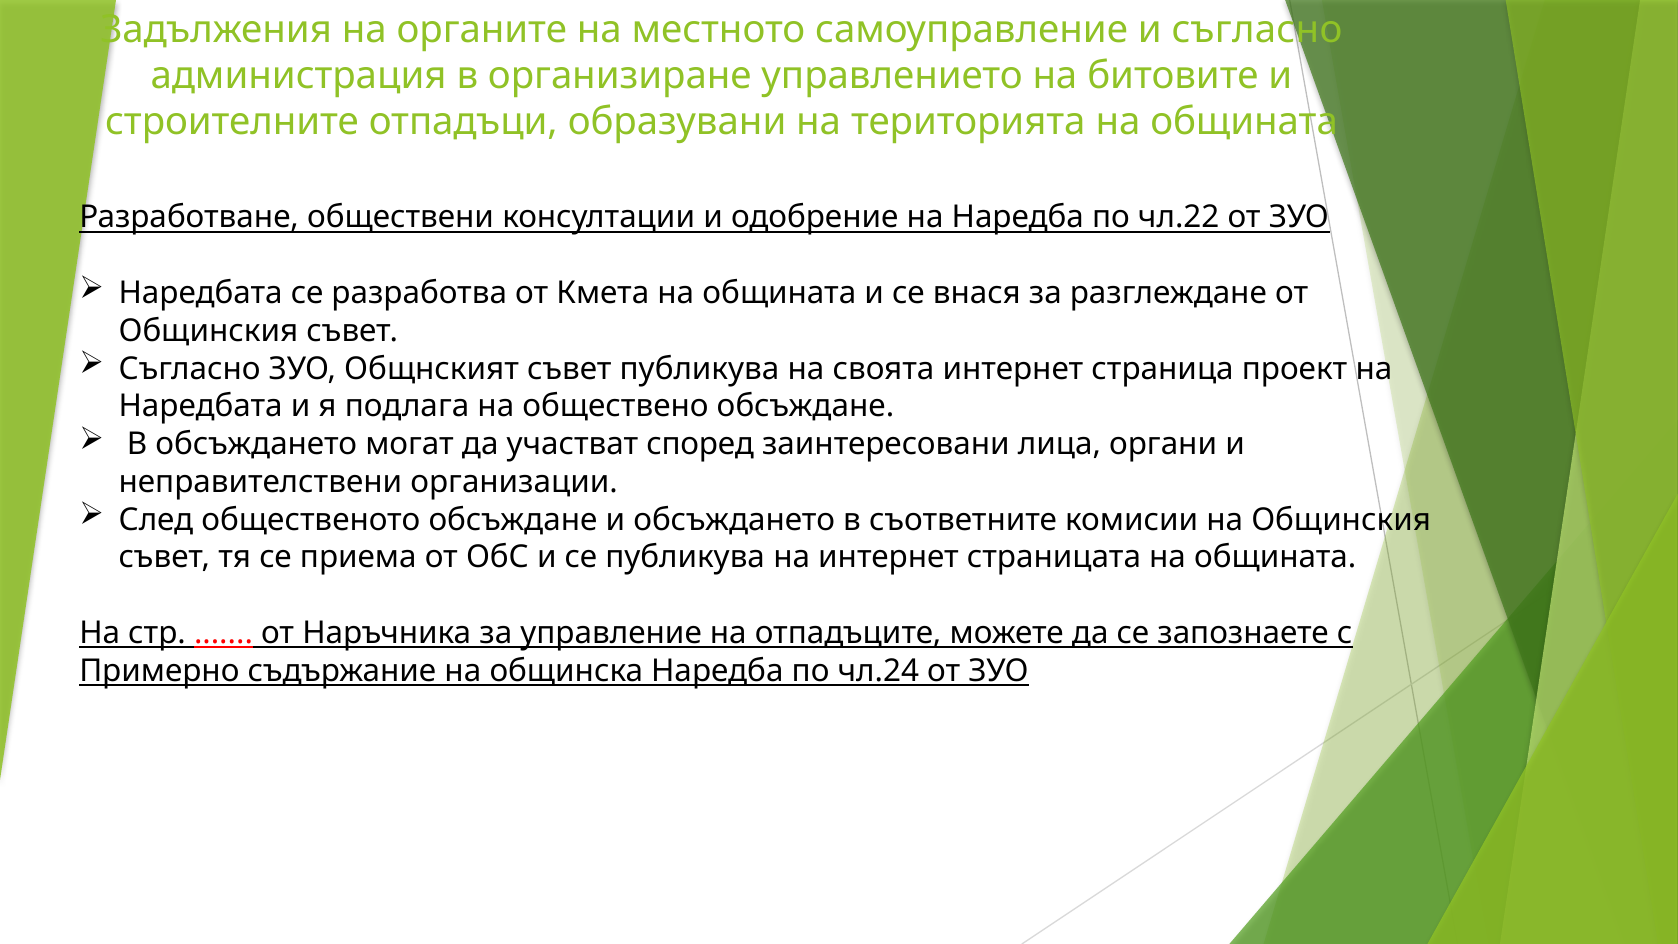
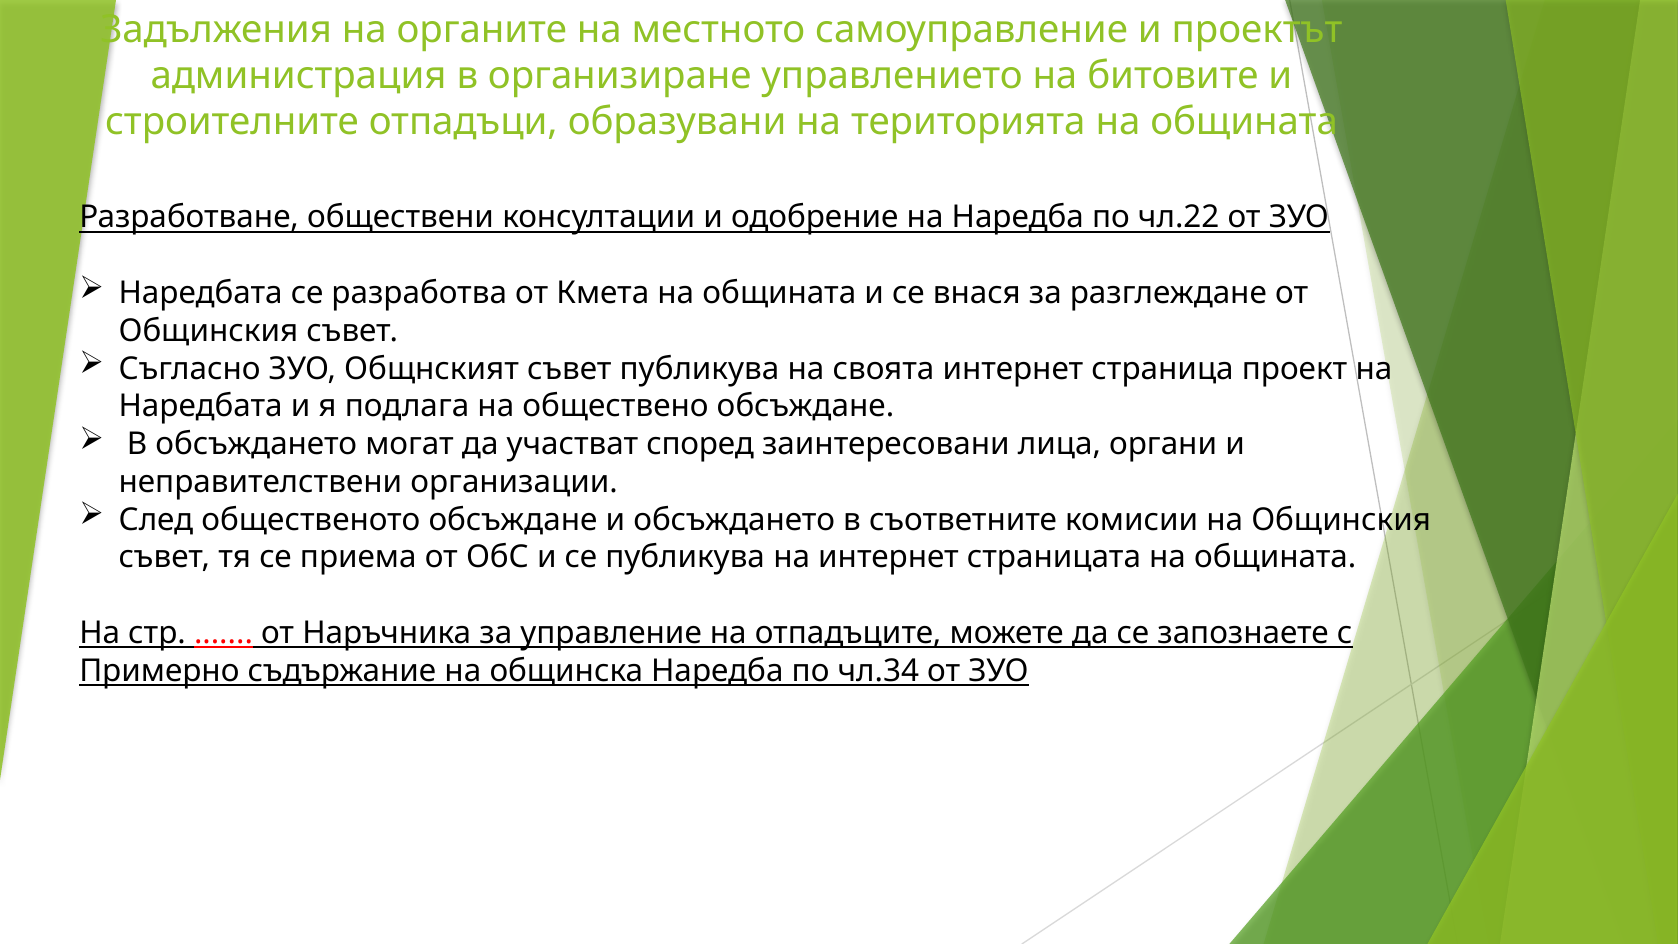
и съгласно: съгласно -> проектът
чл.24: чл.24 -> чл.34
